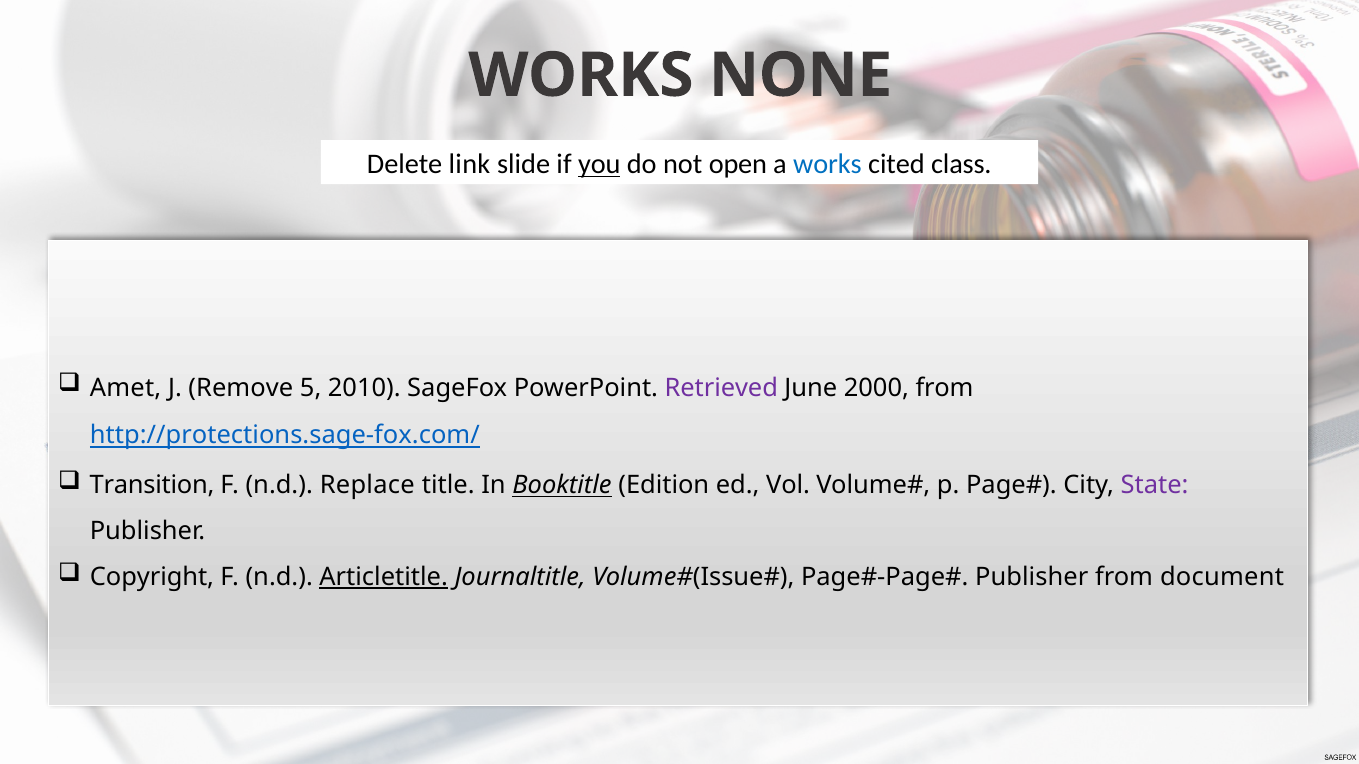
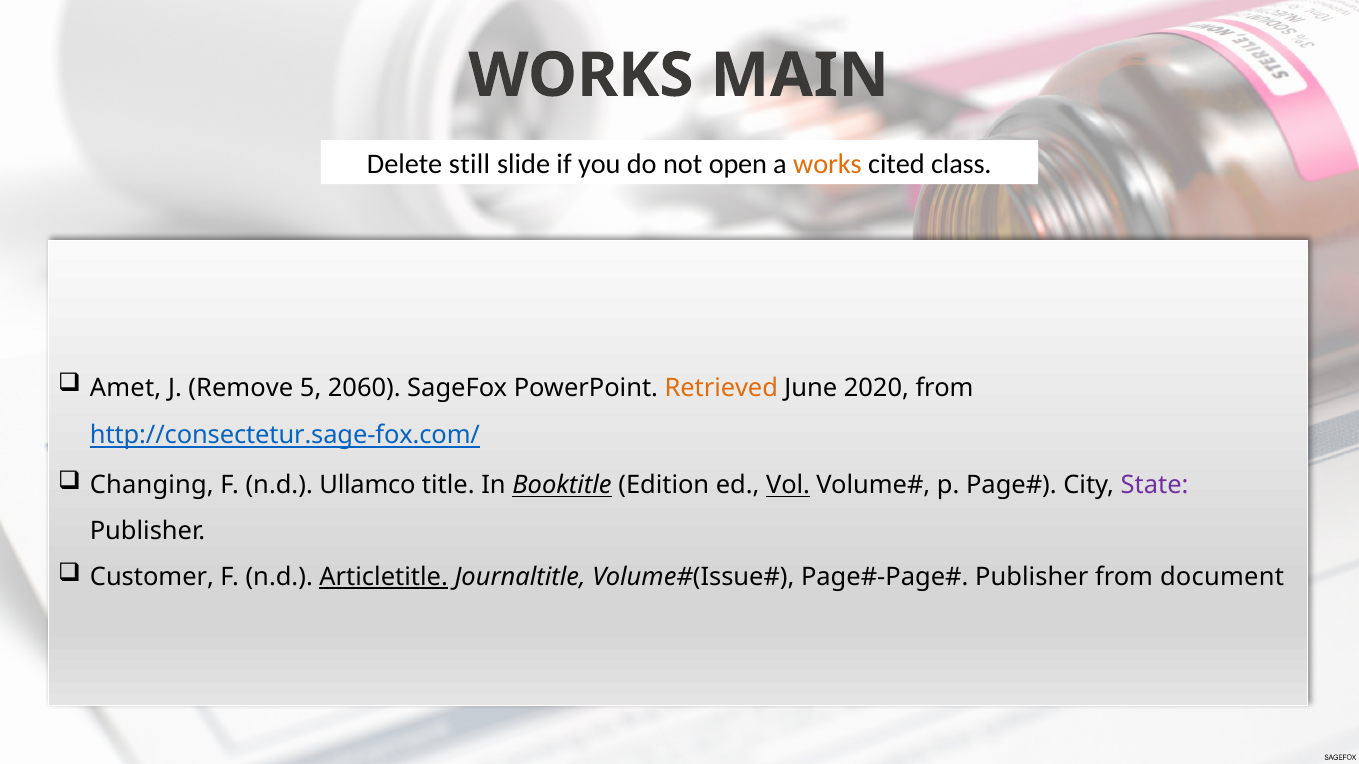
NONE: NONE -> MAIN
link: link -> still
you underline: present -> none
works at (827, 164) colour: blue -> orange
2010: 2010 -> 2060
Retrieved colour: purple -> orange
2000: 2000 -> 2020
http://protections.sage-fox.com/: http://protections.sage-fox.com/ -> http://consectetur.sage-fox.com/
Transition: Transition -> Changing
Replace: Replace -> Ullamco
Vol underline: none -> present
Copyright: Copyright -> Customer
